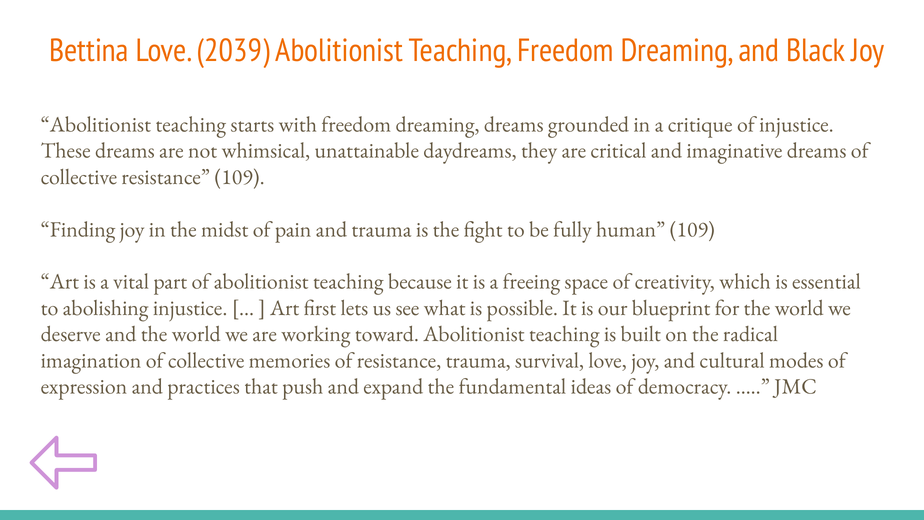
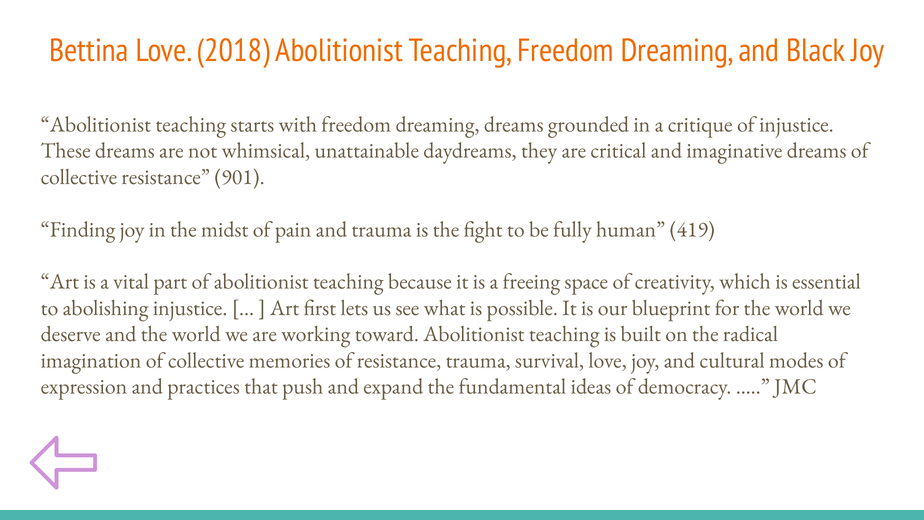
2039: 2039 -> 2018
resistance 109: 109 -> 901
human 109: 109 -> 419
